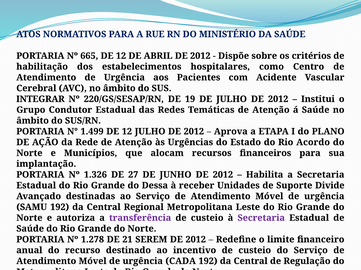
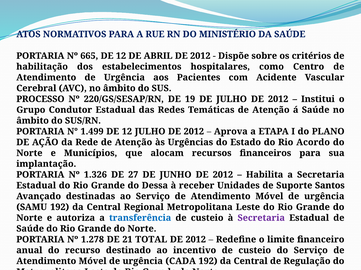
INTEGRAR: INTEGRAR -> PROCESSO
Divide: Divide -> Santos
transferência colour: purple -> blue
SEREM: SEREM -> TOTAL
